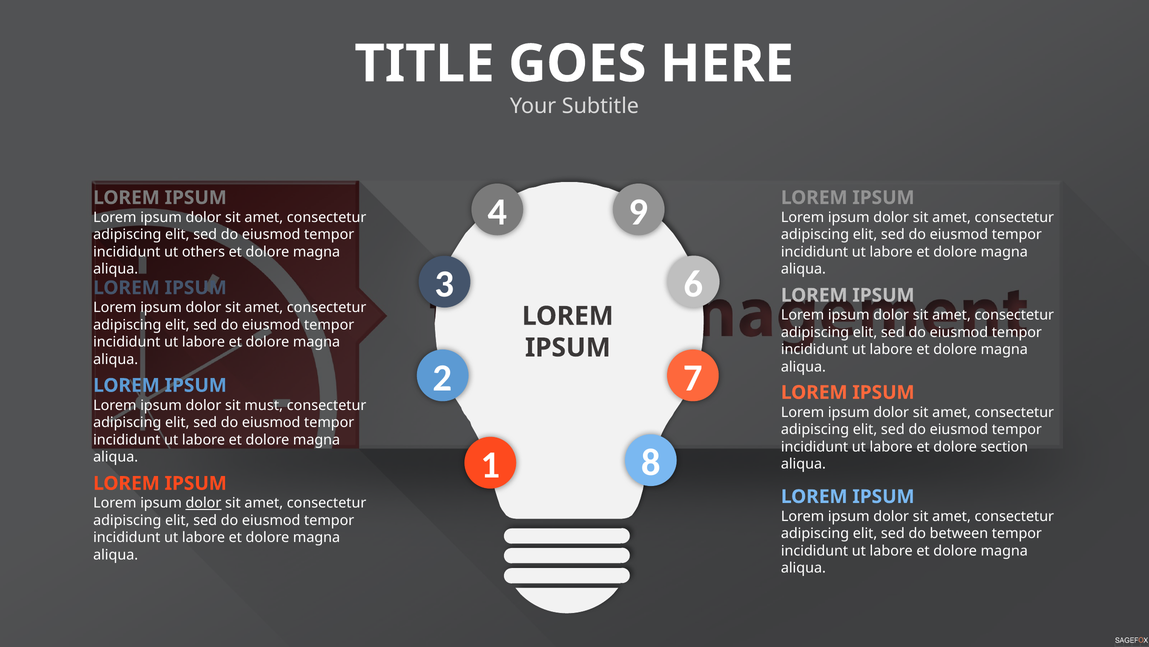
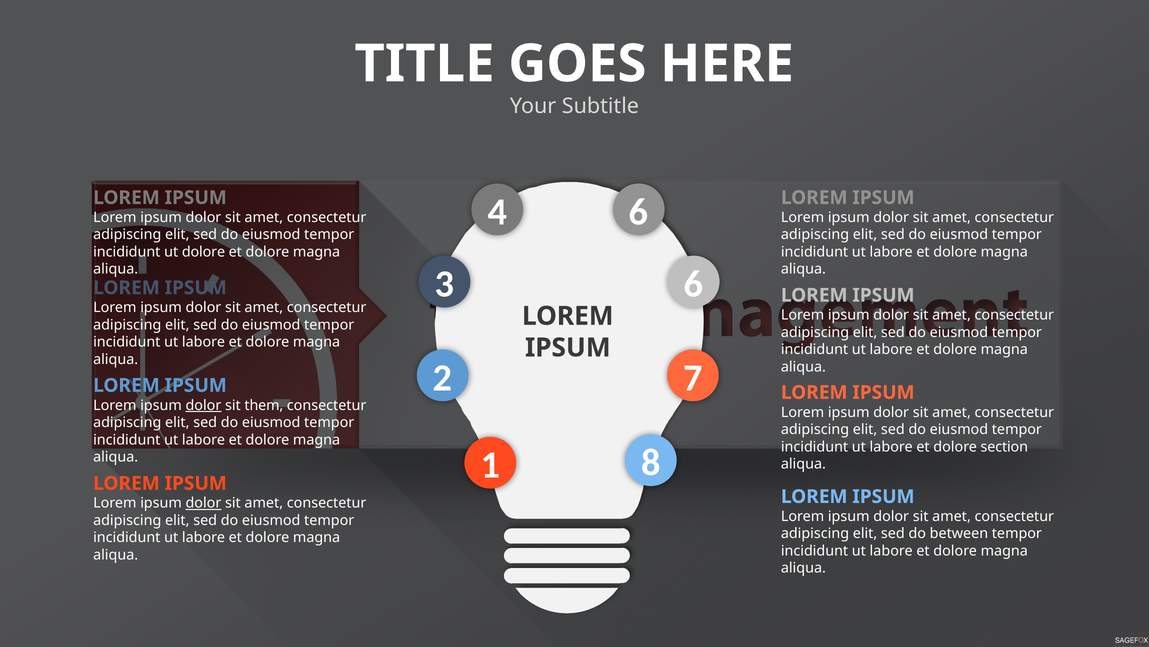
4 9: 9 -> 6
ut others: others -> dolore
dolor at (203, 405) underline: none -> present
must: must -> them
